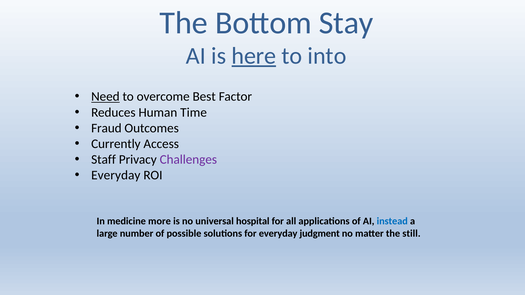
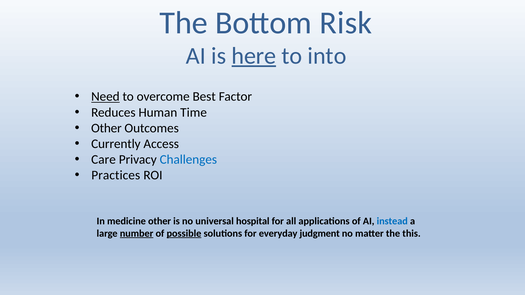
Stay: Stay -> Risk
Fraud at (106, 128): Fraud -> Other
Staff: Staff -> Care
Challenges colour: purple -> blue
Everyday at (116, 175): Everyday -> Practices
medicine more: more -> other
number underline: none -> present
possible underline: none -> present
still: still -> this
